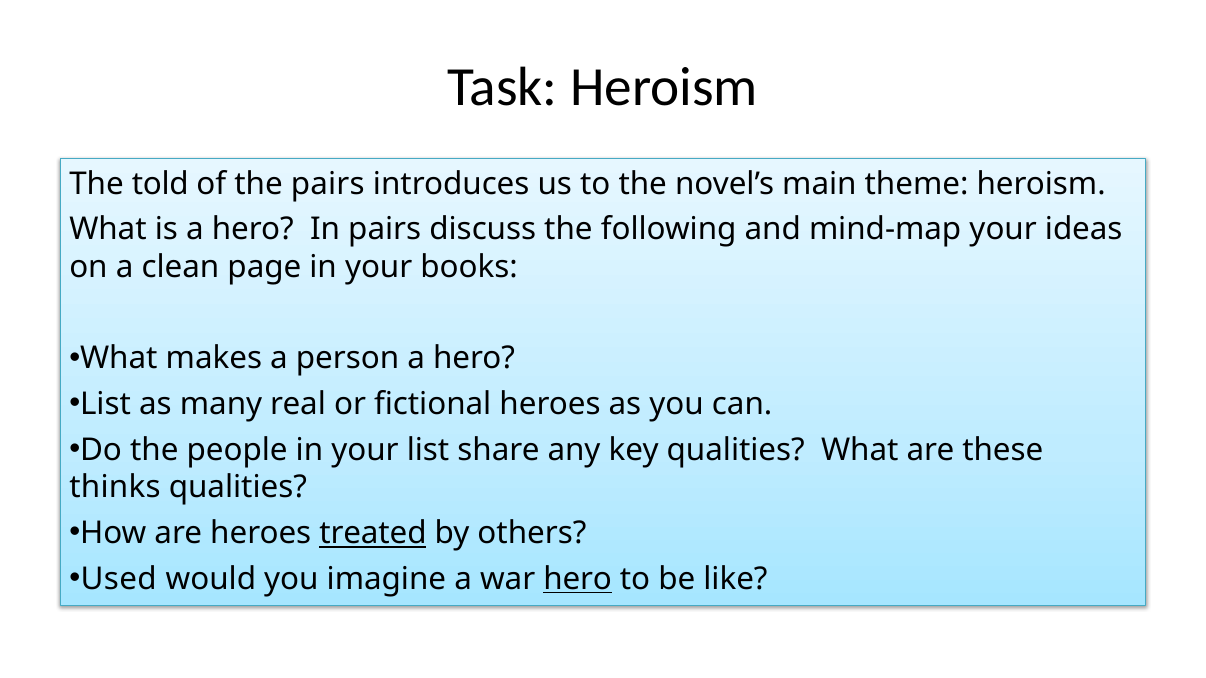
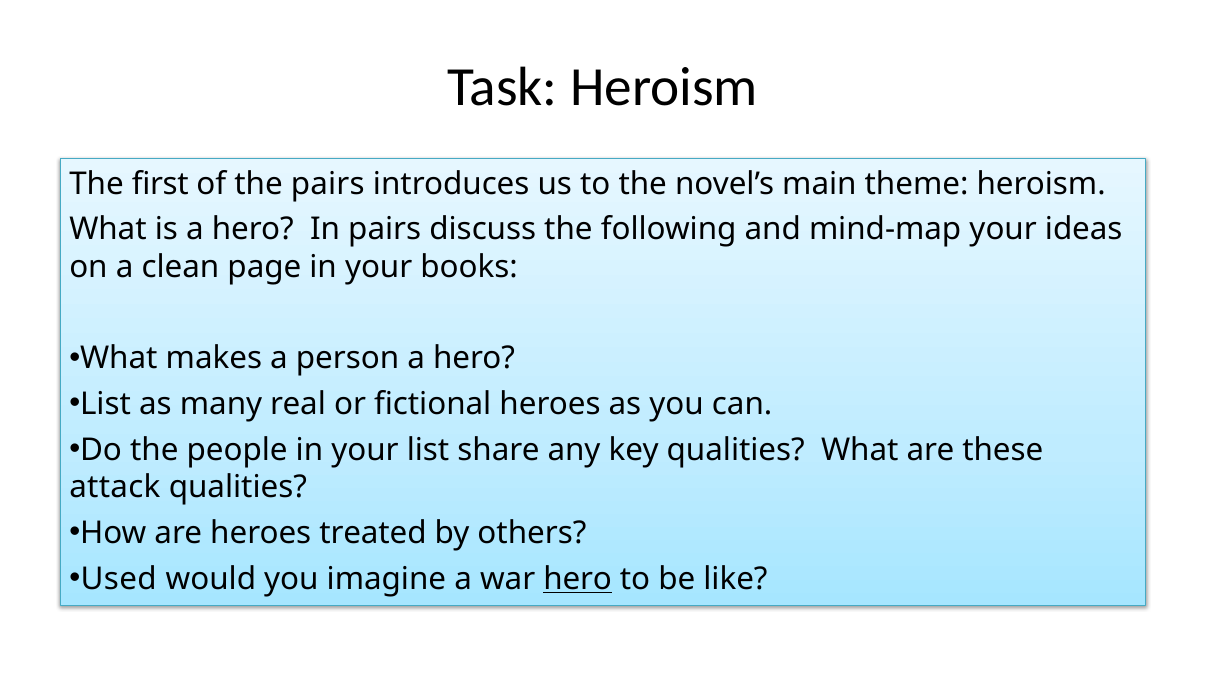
told: told -> first
thinks: thinks -> attack
treated underline: present -> none
